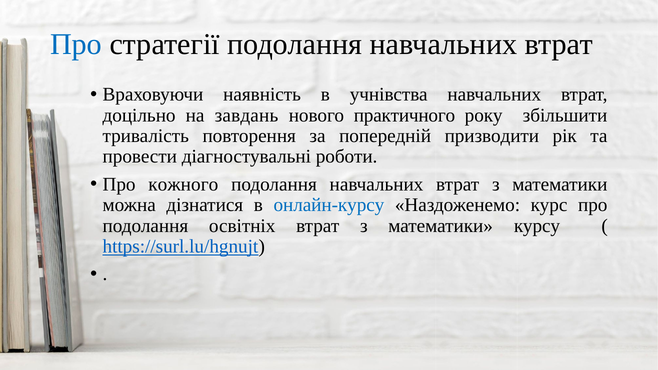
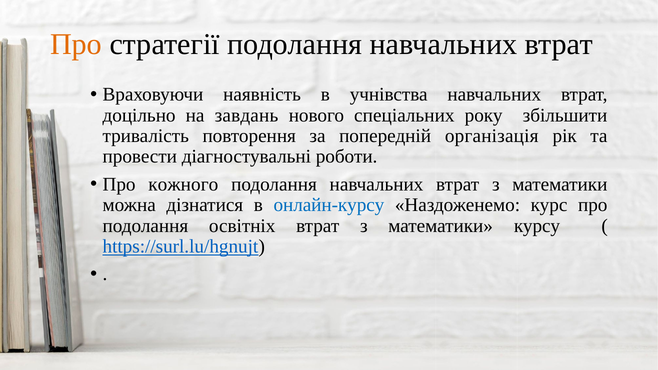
Про at (76, 44) colour: blue -> orange
практичного: практичного -> спеціальних
призводити: призводити -> організація
